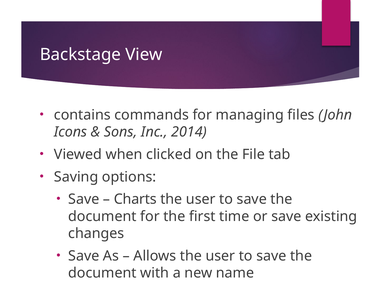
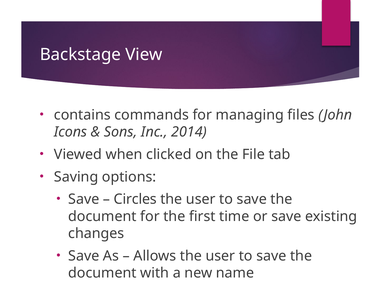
Charts: Charts -> Circles
